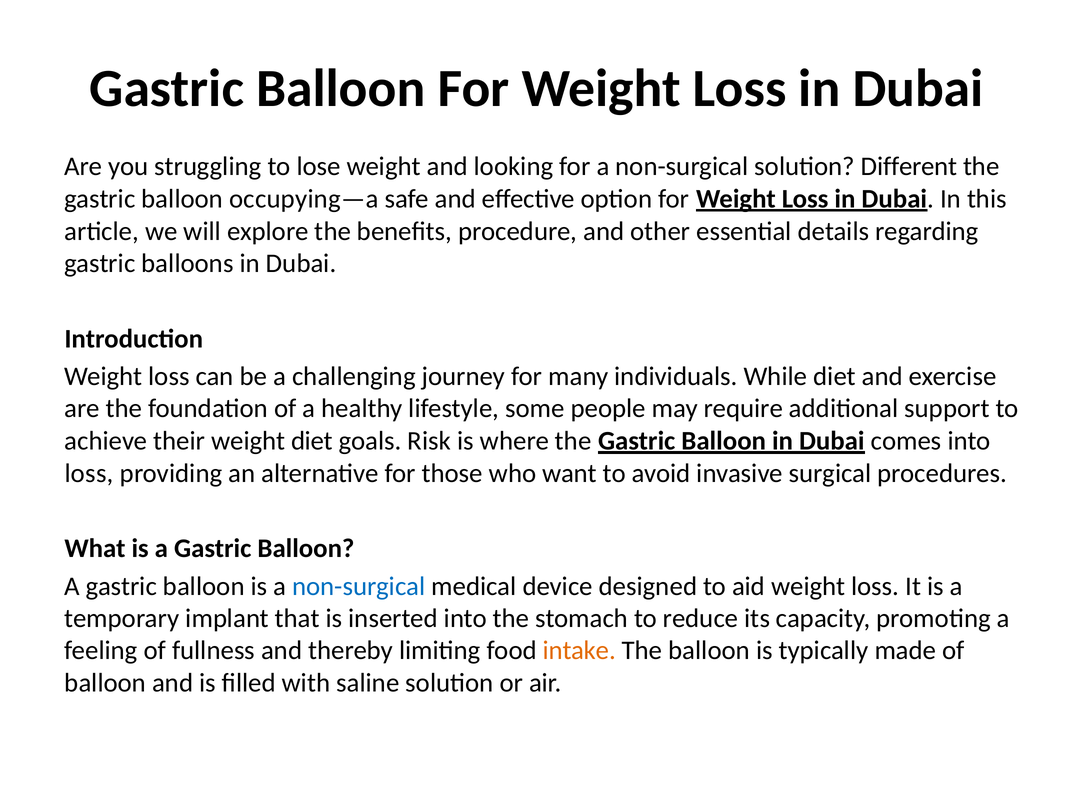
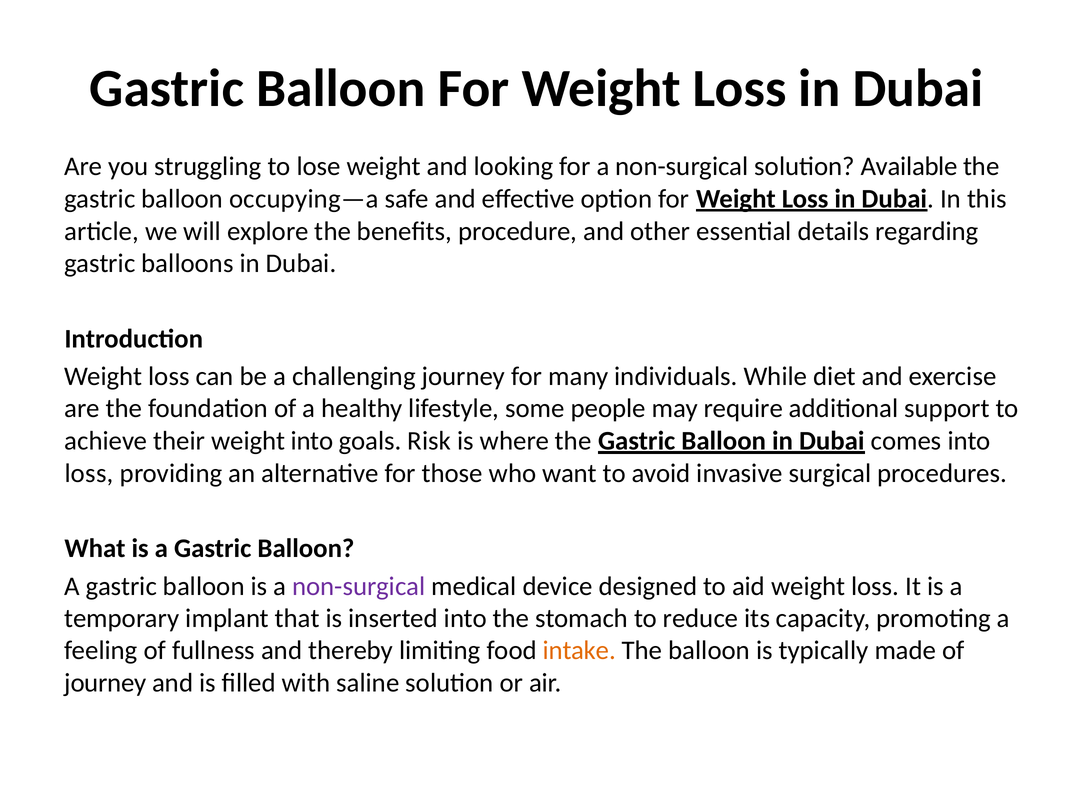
Different: Different -> Available
weight diet: diet -> into
non-surgical at (359, 587) colour: blue -> purple
balloon at (105, 683): balloon -> journey
